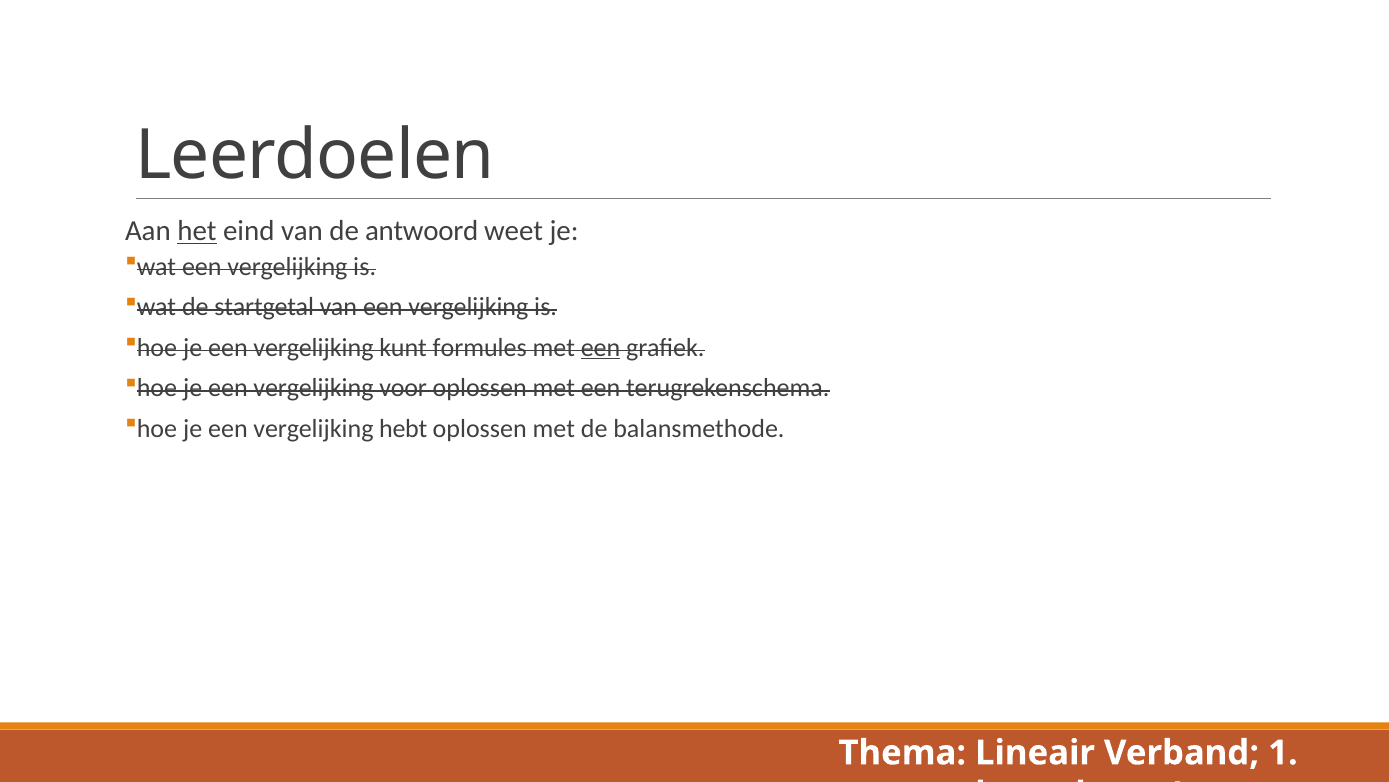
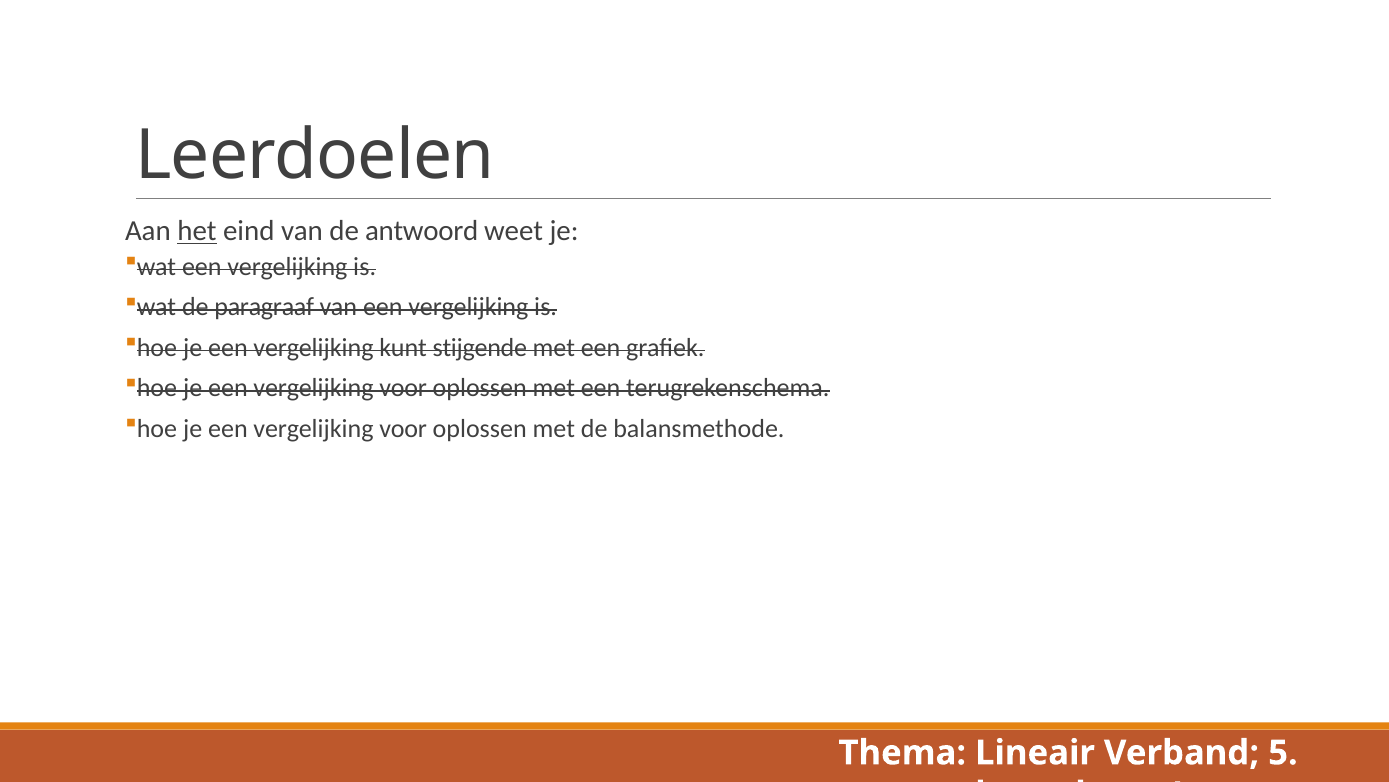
startgetal: startgetal -> paragraaf
formules: formules -> stijgende
een at (601, 347) underline: present -> none
hebt at (403, 428): hebt -> voor
1: 1 -> 5
